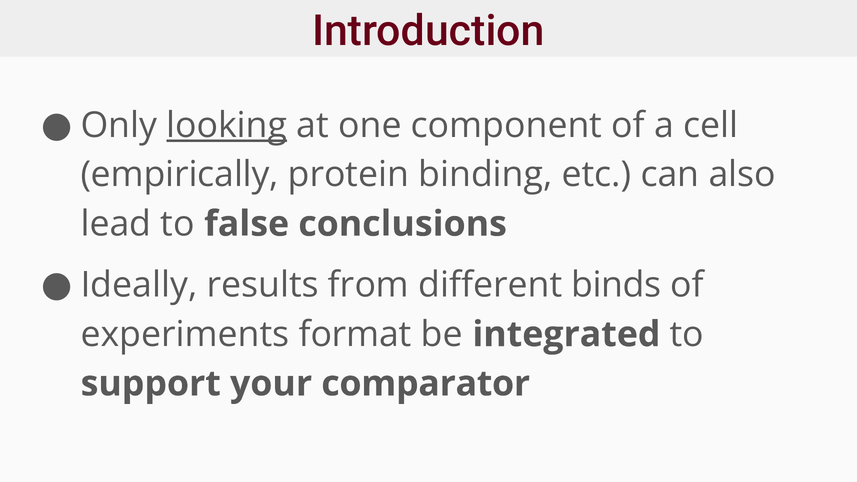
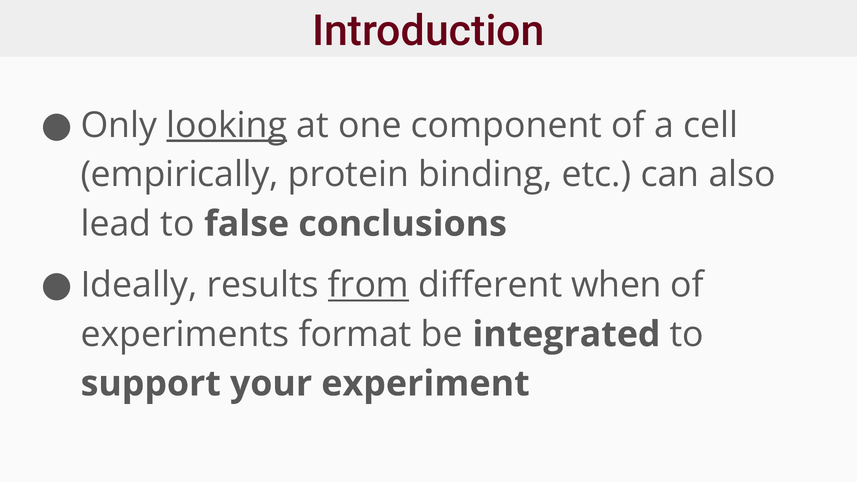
from underline: none -> present
binds: binds -> when
comparator: comparator -> experiment
